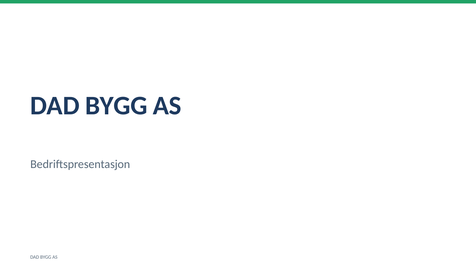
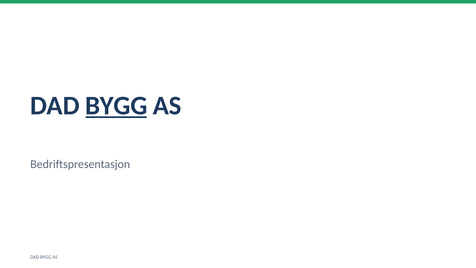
BYGG at (116, 106) underline: none -> present
